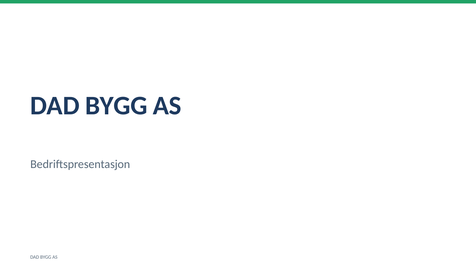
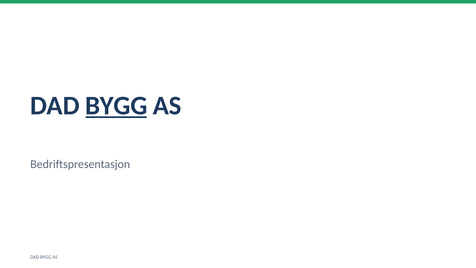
BYGG at (116, 106) underline: none -> present
